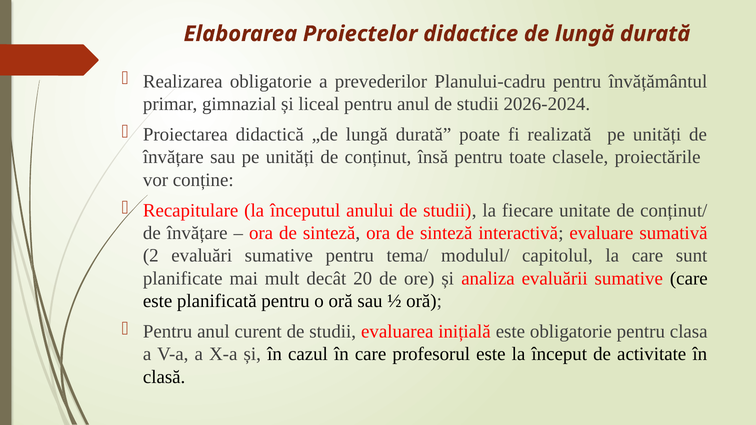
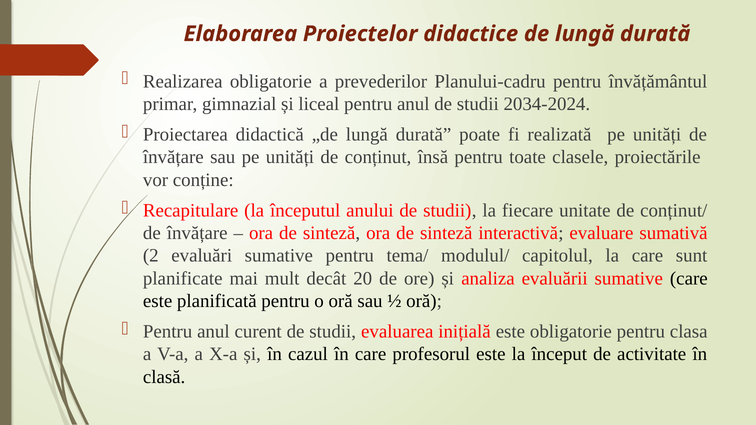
2026-2024: 2026-2024 -> 2034-2024
